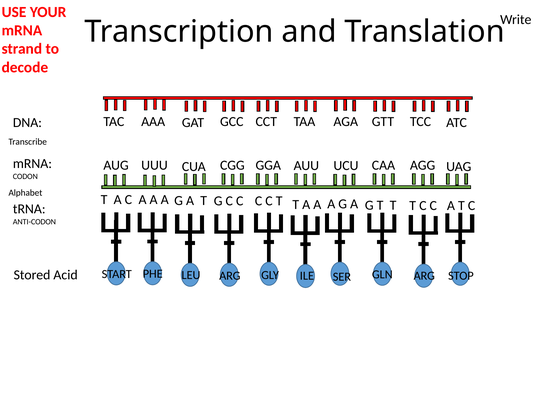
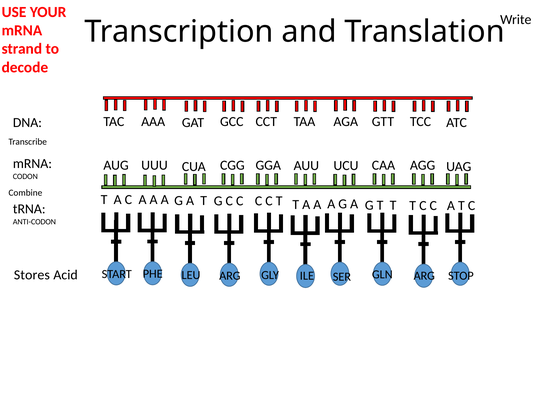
Alphabet: Alphabet -> Combine
Stored: Stored -> Stores
